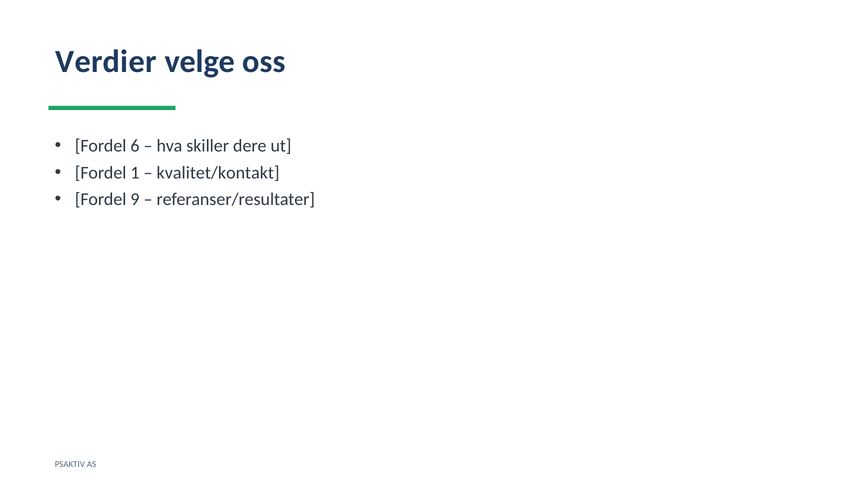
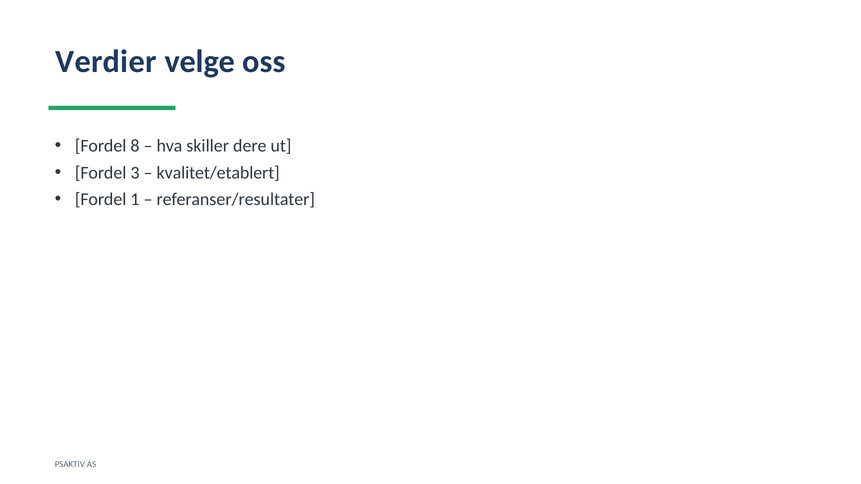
6: 6 -> 8
1: 1 -> 3
kvalitet/kontakt: kvalitet/kontakt -> kvalitet/etablert
9: 9 -> 1
